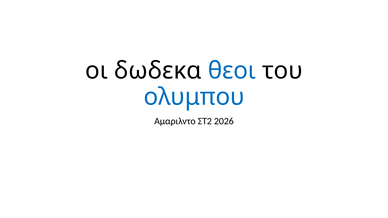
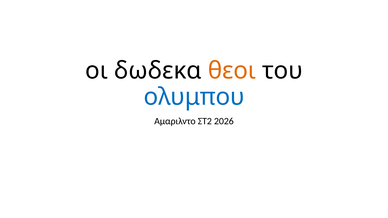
θεοι colour: blue -> orange
